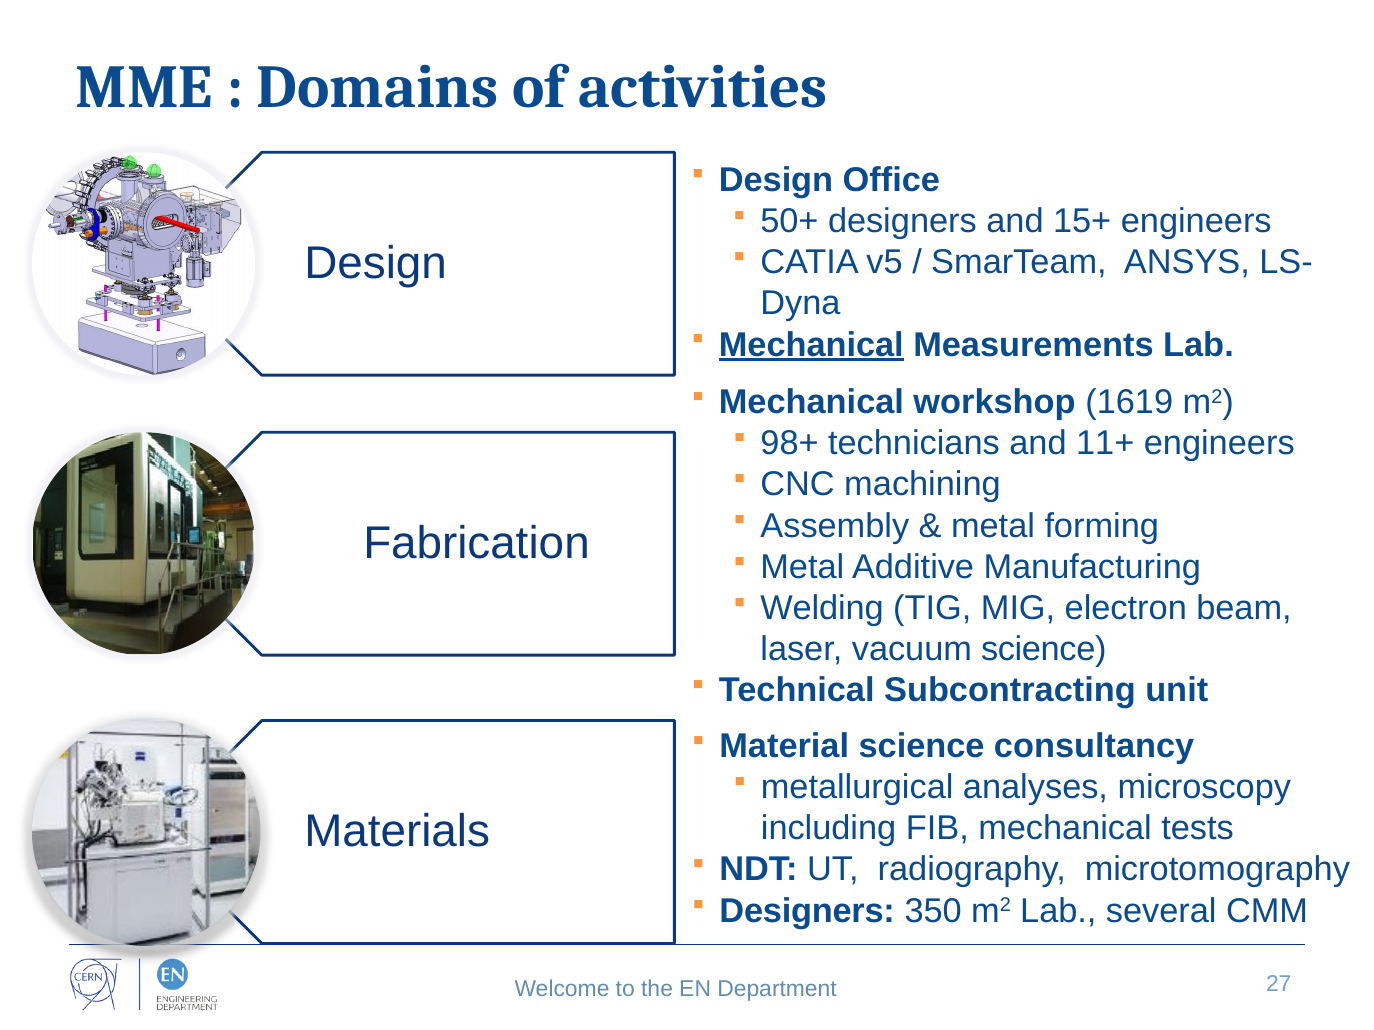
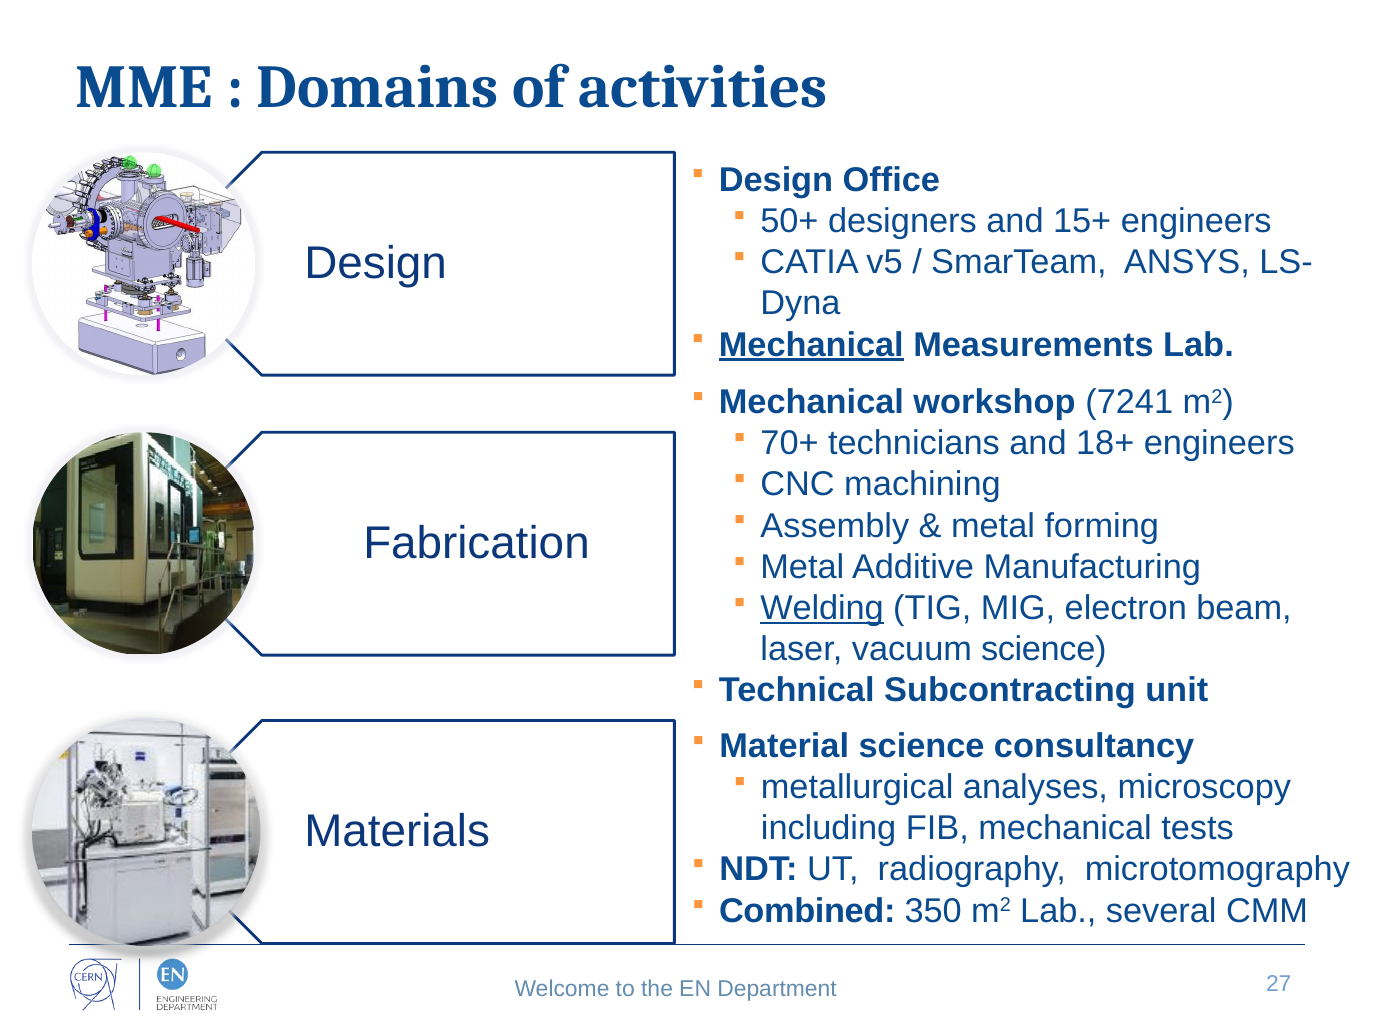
1619: 1619 -> 7241
98+: 98+ -> 70+
11+: 11+ -> 18+
Welding underline: none -> present
Designers at (807, 911): Designers -> Combined
